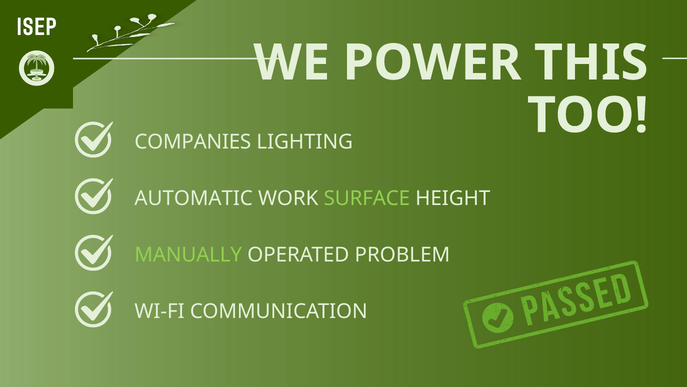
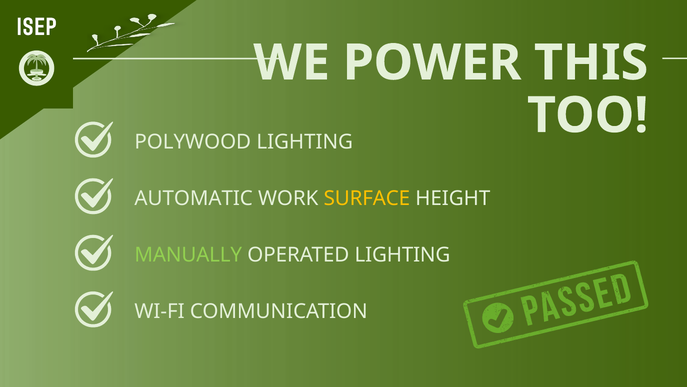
COMPANIES: COMPANIES -> POLYWOOD
SURFACE colour: light green -> yellow
OPERATED PROBLEM: PROBLEM -> LIGHTING
